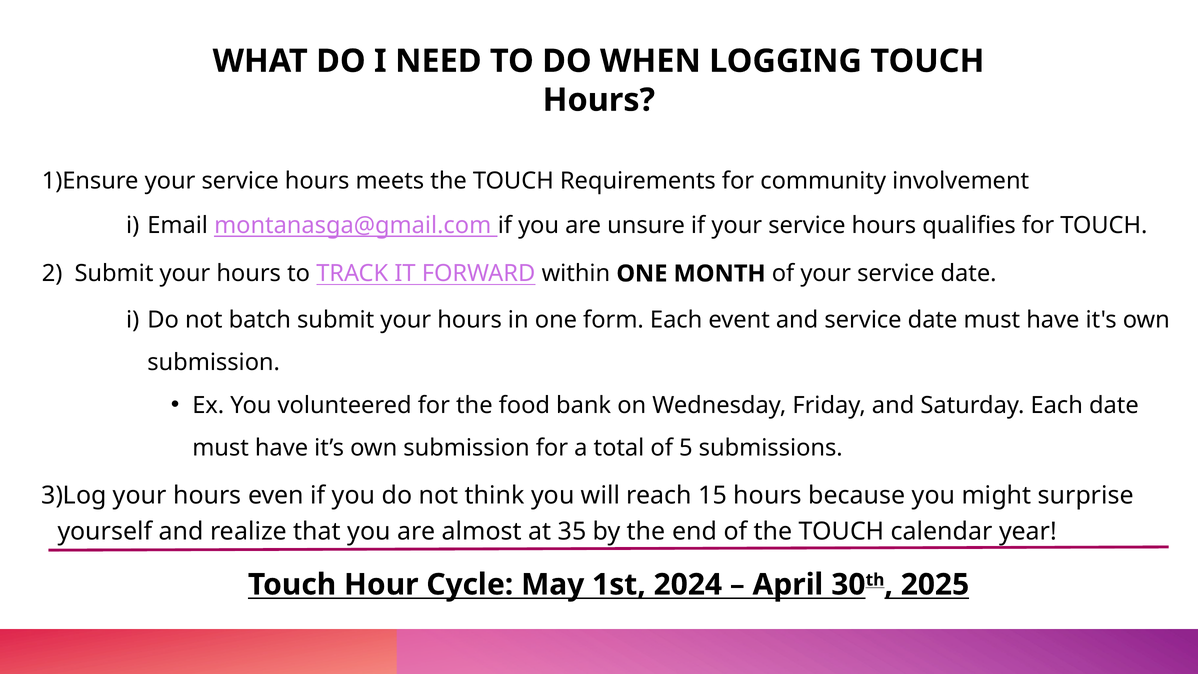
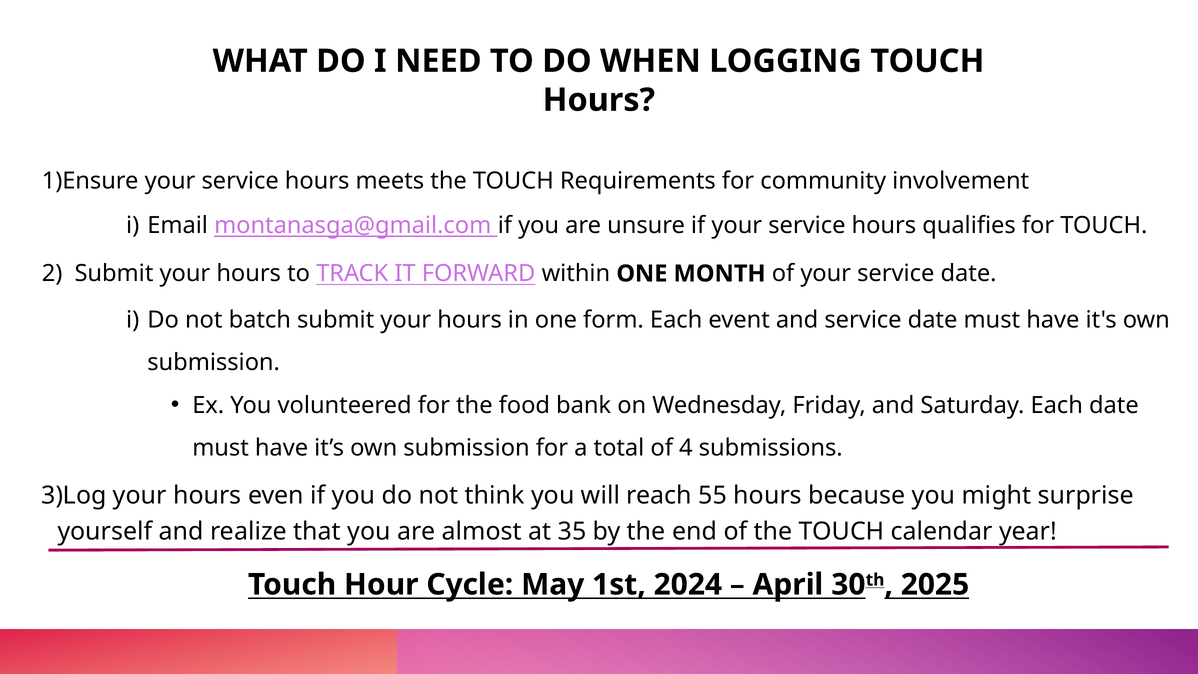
5: 5 -> 4
15: 15 -> 55
